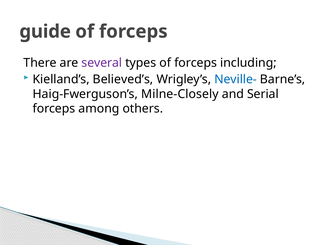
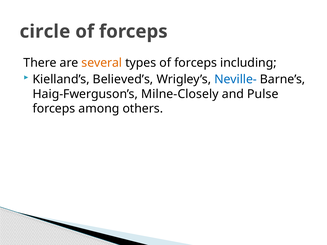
guide: guide -> circle
several colour: purple -> orange
Serial: Serial -> Pulse
